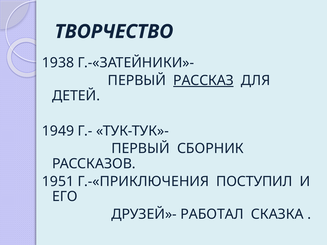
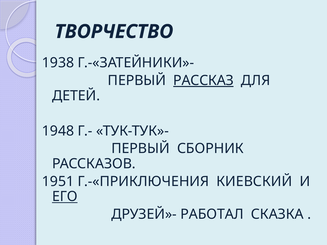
1949: 1949 -> 1948
ПОСТУПИЛ: ПОСТУПИЛ -> КИЕВСКИЙ
ЕГО underline: none -> present
